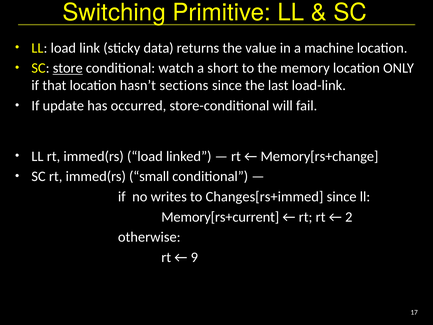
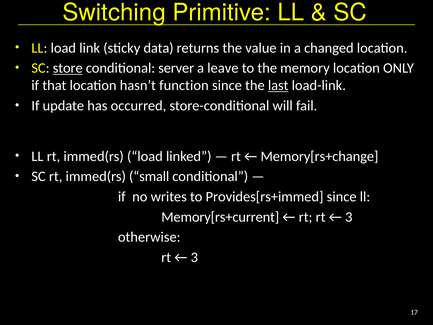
machine: machine -> changed
watch: watch -> server
short: short -> leave
sections: sections -> function
last underline: none -> present
Changes[rs+immed: Changes[rs+immed -> Provides[rs+immed
2 at (349, 217): 2 -> 3
9 at (194, 257): 9 -> 3
